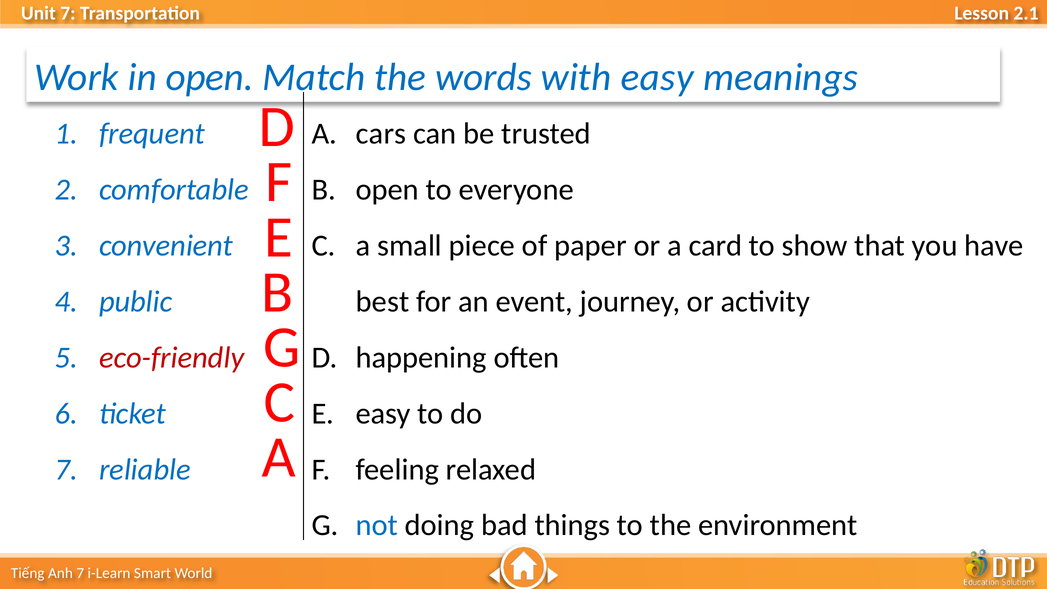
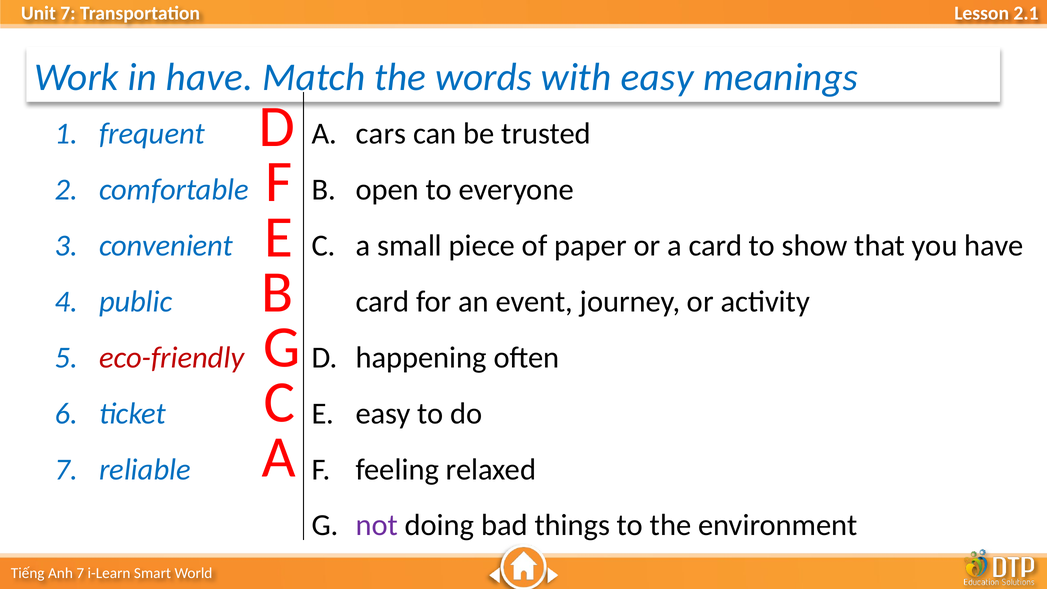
in open: open -> have
best at (382, 302): best -> card
not colour: blue -> purple
